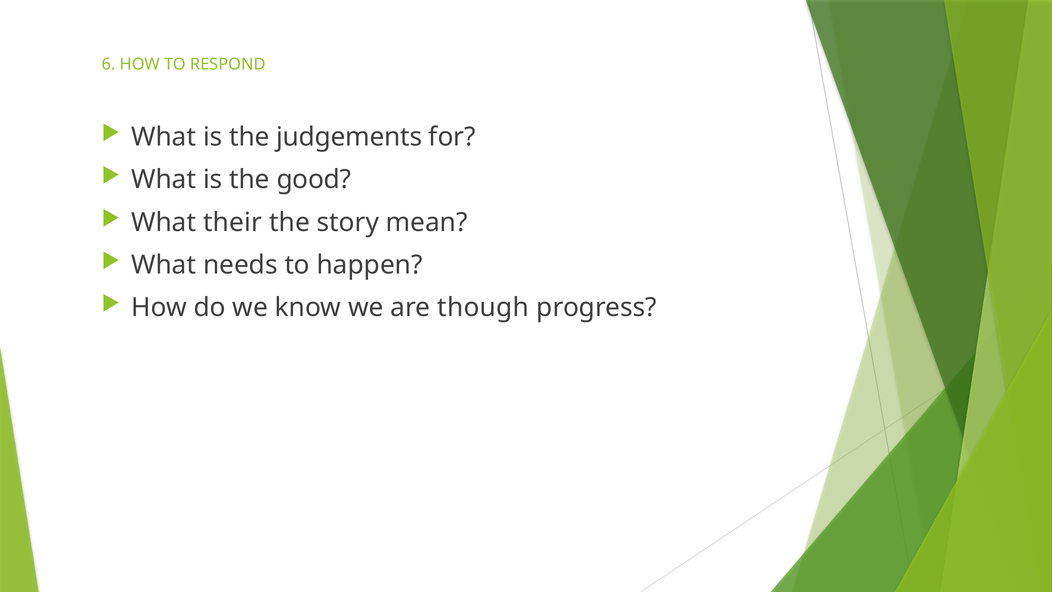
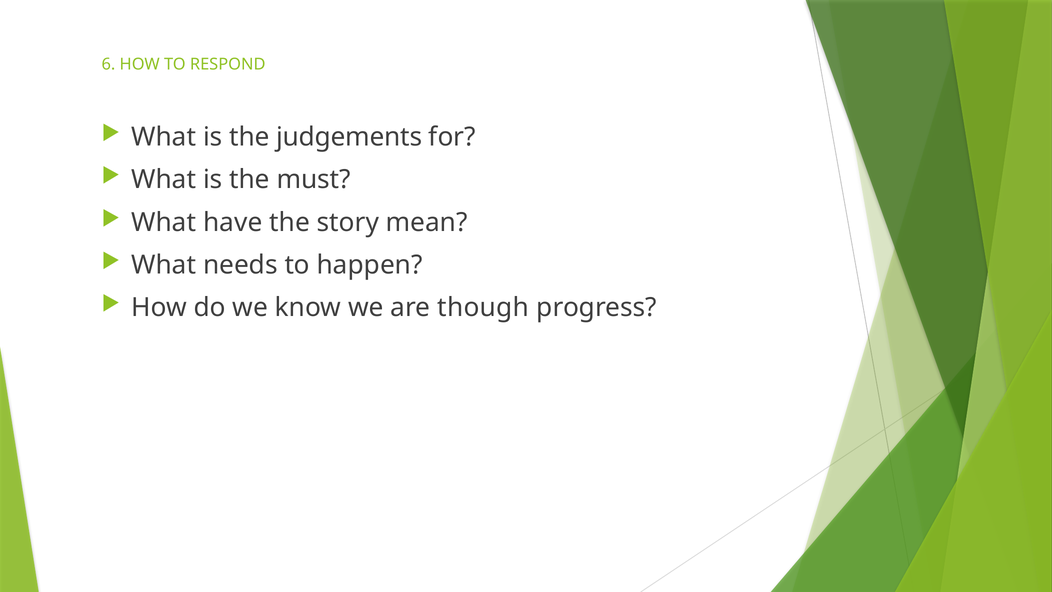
good: good -> must
their: their -> have
